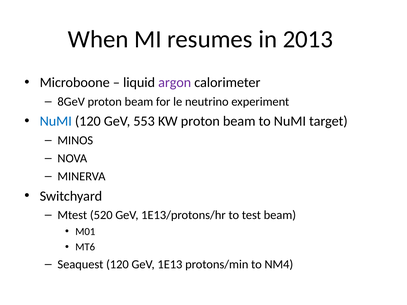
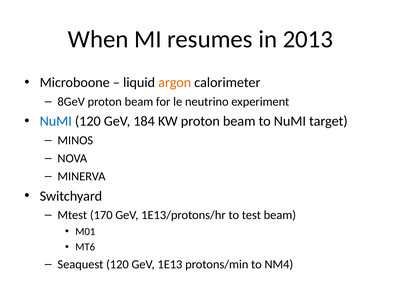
argon colour: purple -> orange
553: 553 -> 184
520: 520 -> 170
